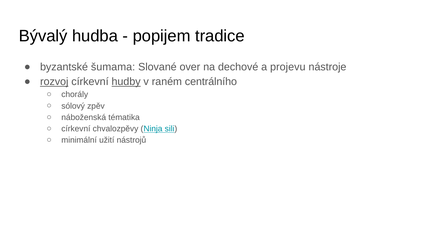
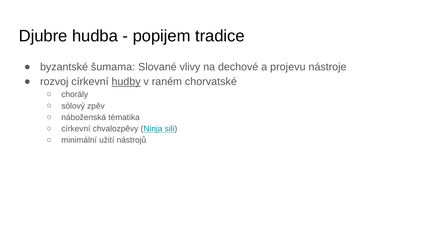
Bývalý: Bývalý -> Djubre
over: over -> vlivy
rozvoj underline: present -> none
centrálního: centrálního -> chorvatské
